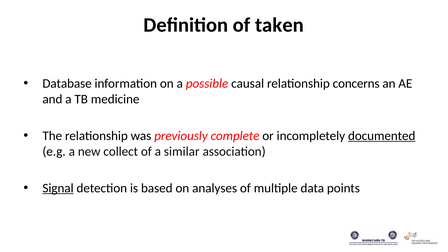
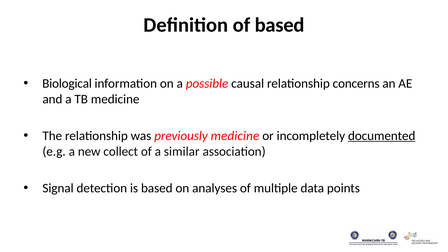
of taken: taken -> based
Database: Database -> Biological
previously complete: complete -> medicine
Signal underline: present -> none
